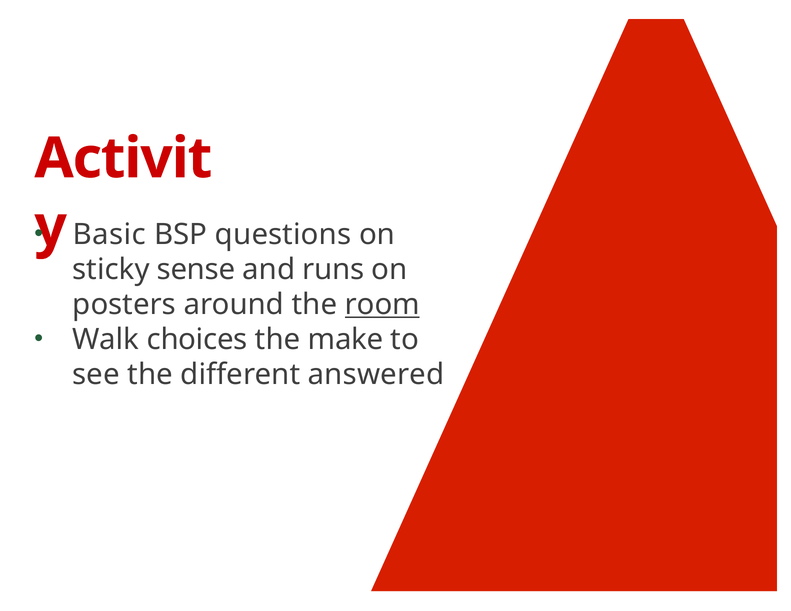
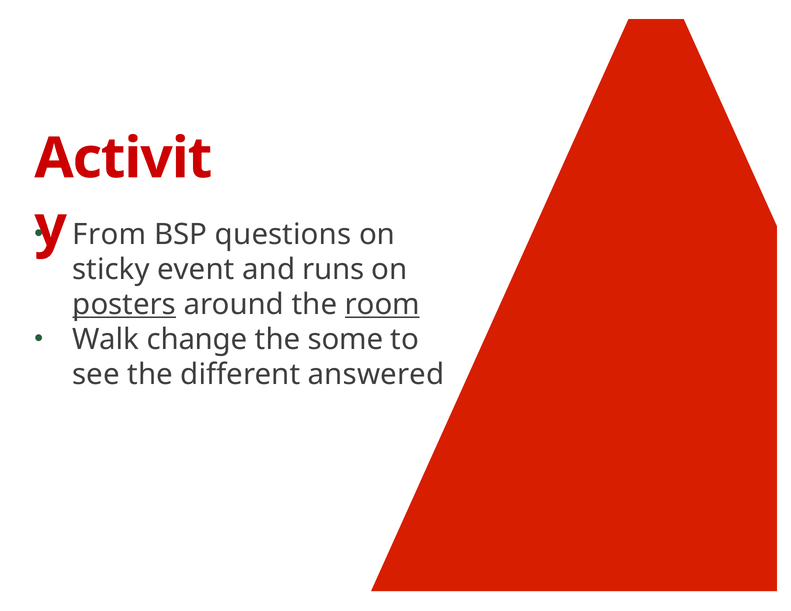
Basic: Basic -> From
sense: sense -> event
posters underline: none -> present
choices: choices -> change
make: make -> some
